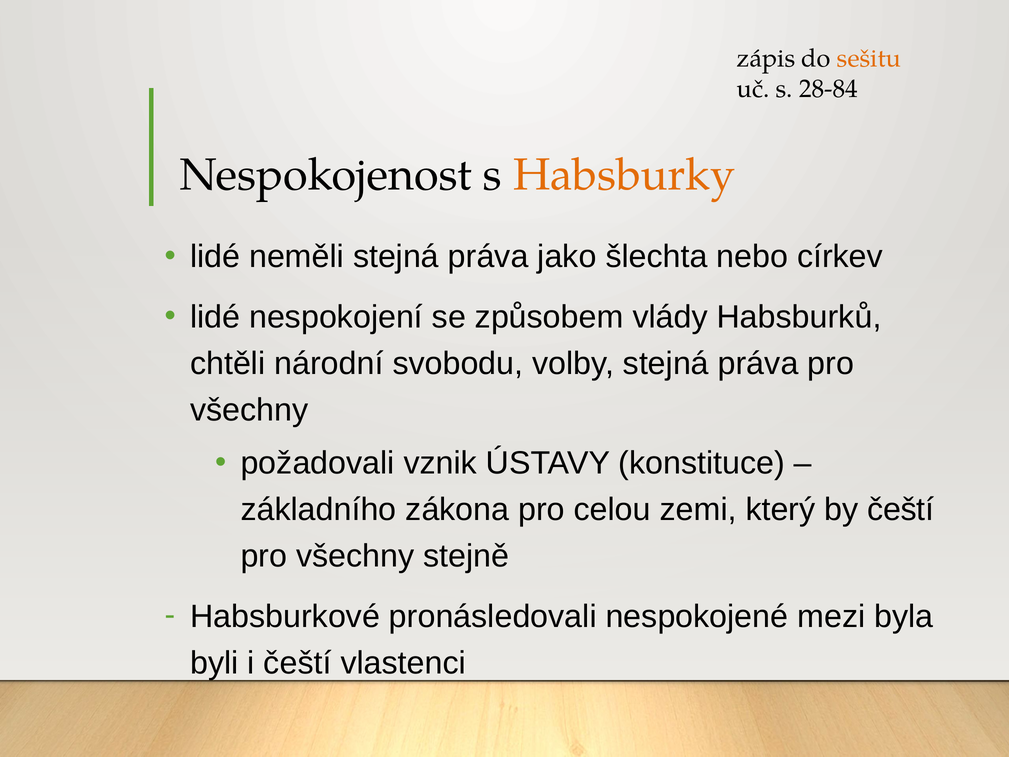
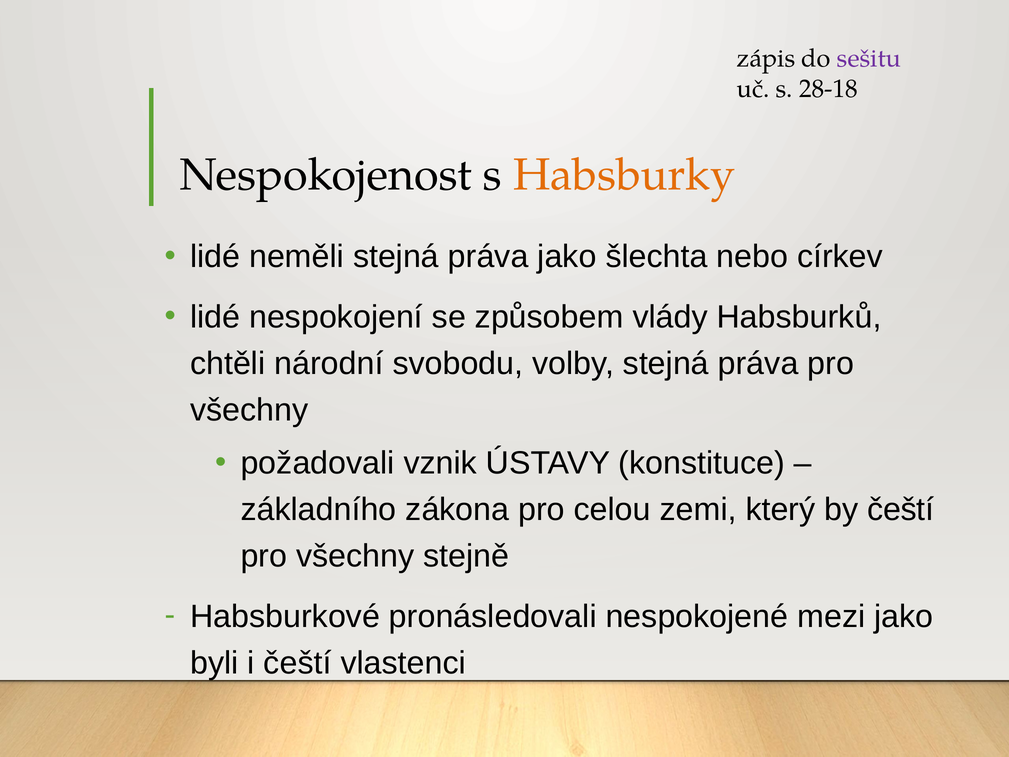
sešitu colour: orange -> purple
28-84: 28-84 -> 28-18
mezi byla: byla -> jako
